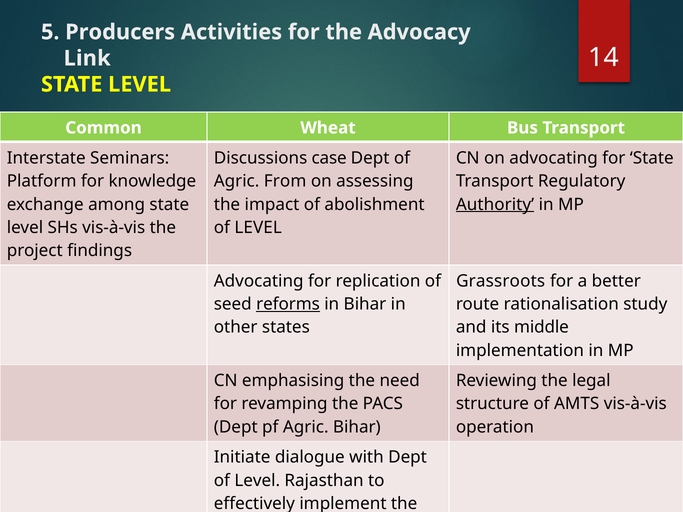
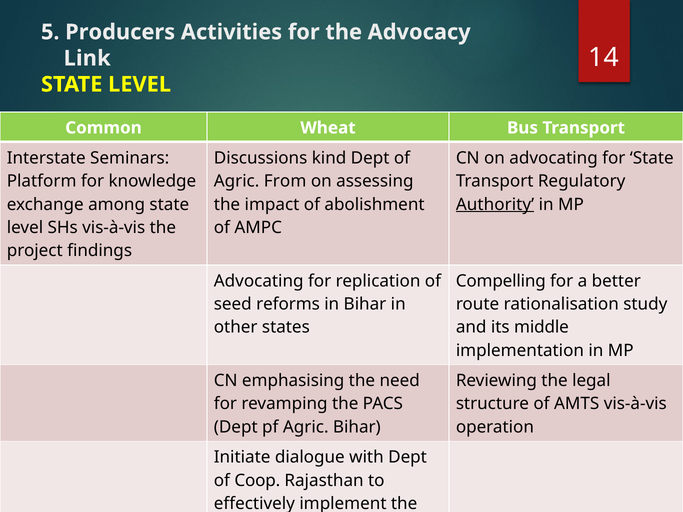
case: case -> kind
LEVEL at (258, 228): LEVEL -> AMPC
Grassroots: Grassroots -> Compelling
reforms underline: present -> none
Level at (257, 481): Level -> Coop
